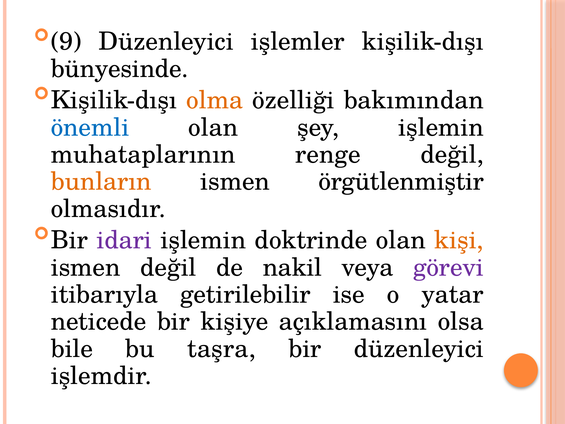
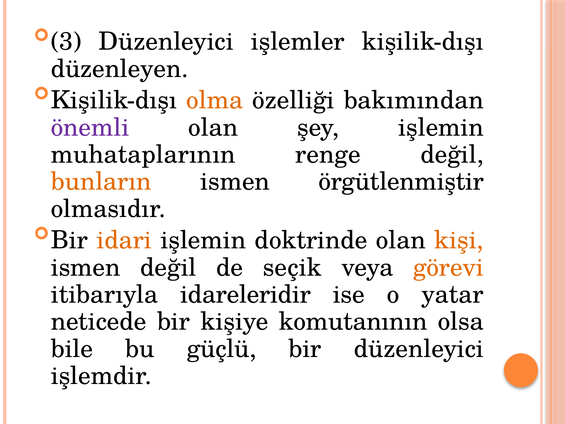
9: 9 -> 3
bünyesinde: bünyesinde -> düzenleyen
önemli colour: blue -> purple
idari colour: purple -> orange
nakil: nakil -> seçik
görevi colour: purple -> orange
getirilebilir: getirilebilir -> idareleridir
açıklamasını: açıklamasını -> komutanının
taşra: taşra -> güçlü
